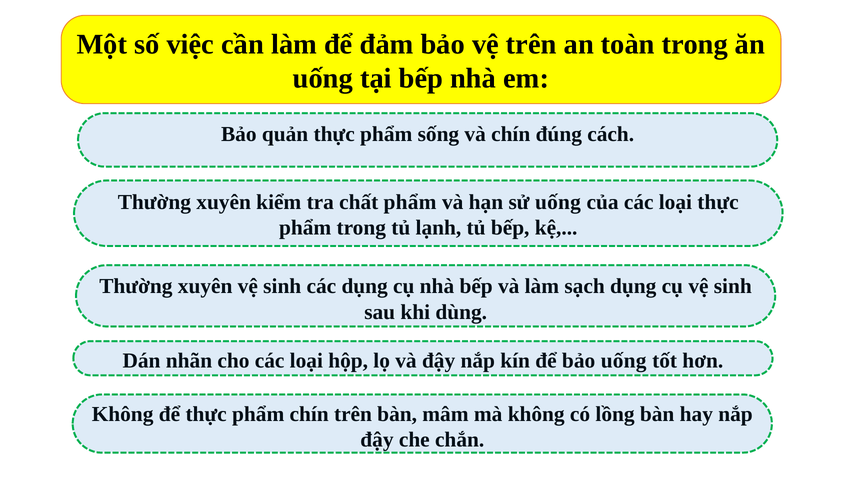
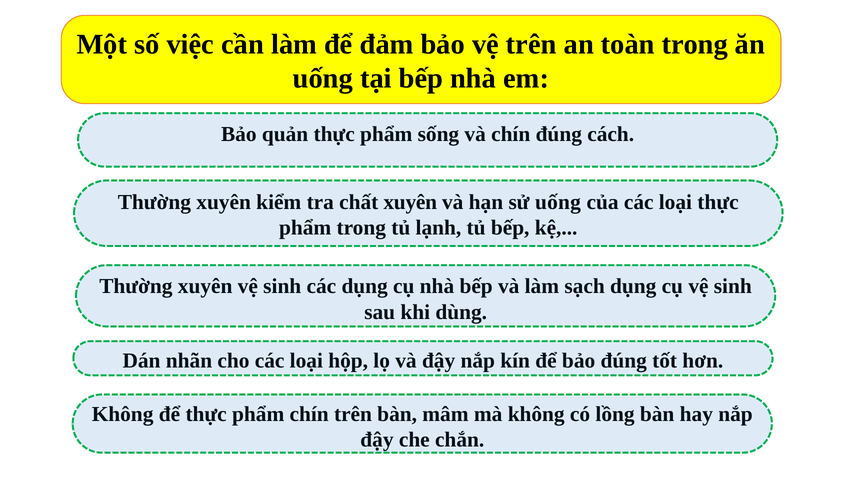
chất phẩm: phẩm -> xuyên
bảo uống: uống -> đúng
